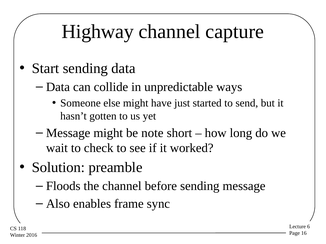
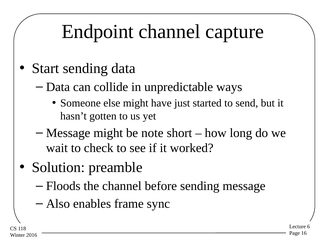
Highway: Highway -> Endpoint
